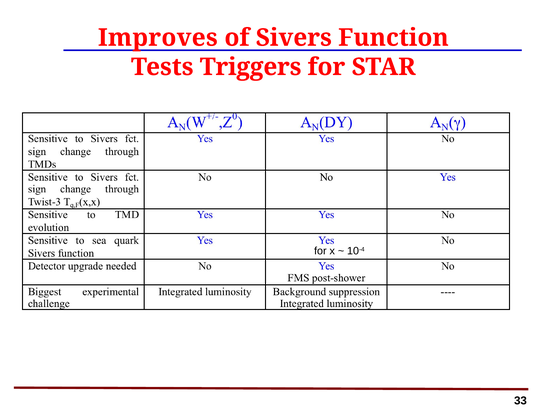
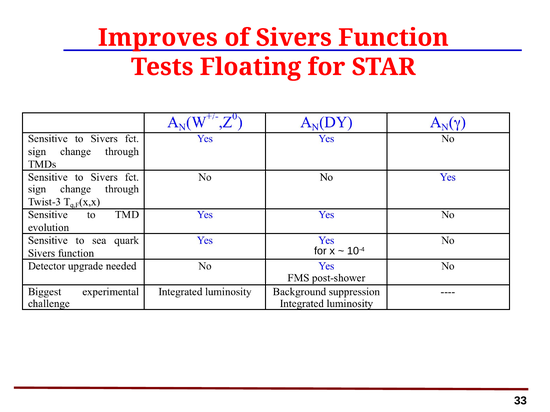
Triggers: Triggers -> Floating
